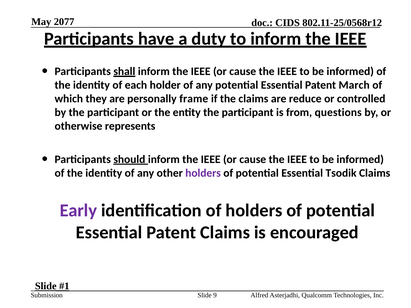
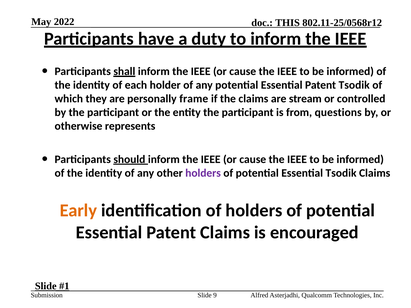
2077: 2077 -> 2022
CIDS: CIDS -> THIS
Patent March: March -> Tsodik
reduce: reduce -> stream
Early colour: purple -> orange
